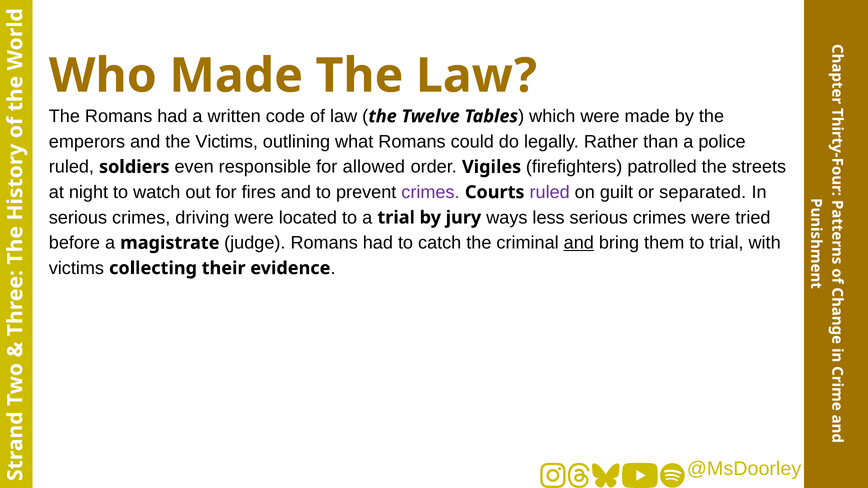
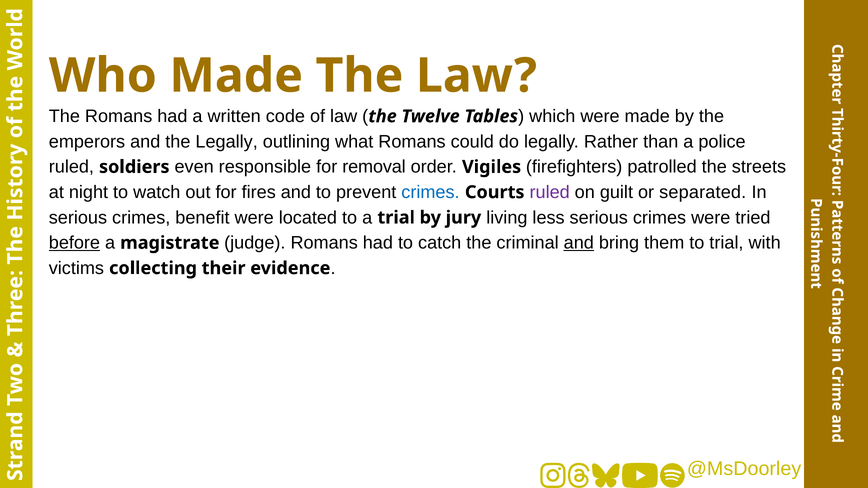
the Victims: Victims -> Legally
allowed: allowed -> removal
crimes at (430, 192) colour: purple -> blue
driving: driving -> benefit
ways: ways -> living
before underline: none -> present
